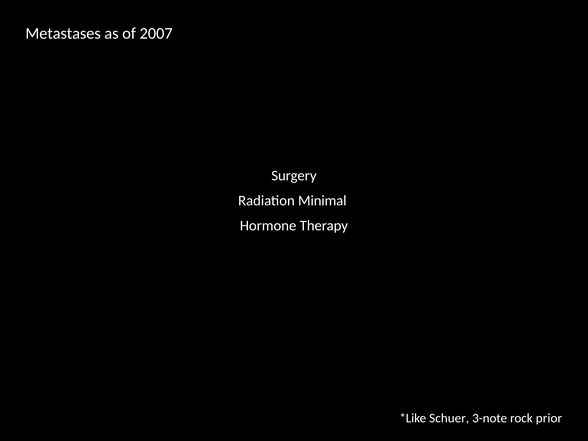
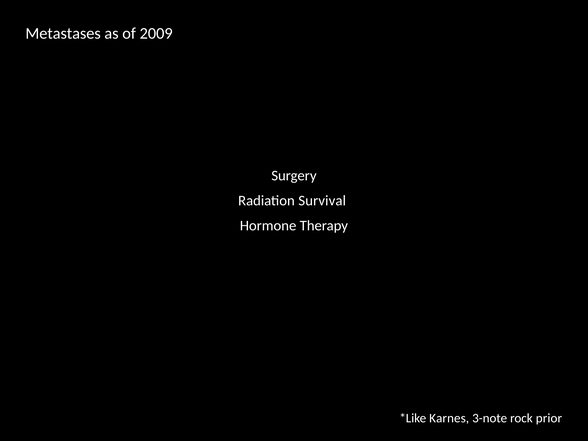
2007: 2007 -> 2009
Minimal: Minimal -> Survival
Schuer: Schuer -> Karnes
